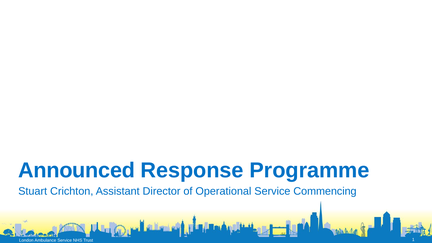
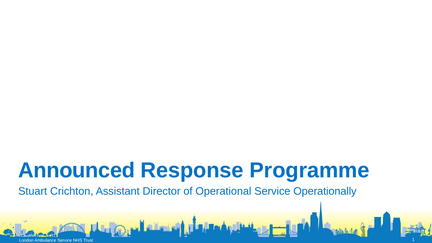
Commencing: Commencing -> Operationally
